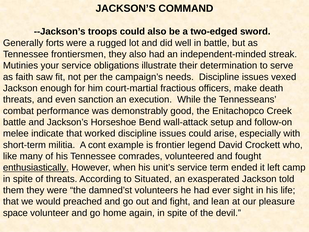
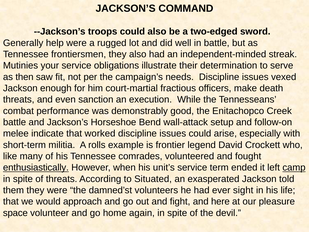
forts: forts -> help
faith: faith -> then
cont: cont -> rolls
camp underline: none -> present
preached: preached -> approach
lean: lean -> here
